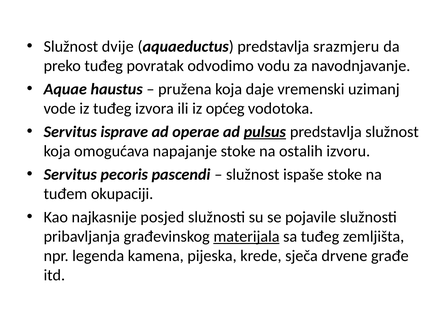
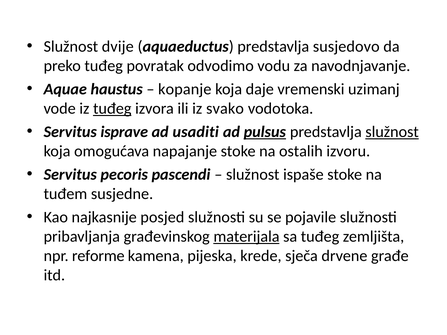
srazmjeru: srazmjeru -> susjedovo
pružena: pružena -> kopanje
tuđeg at (112, 109) underline: none -> present
općeg: općeg -> svako
operae: operae -> usaditi
služnost at (392, 132) underline: none -> present
okupaciji: okupaciji -> susjedne
legenda: legenda -> reforme
